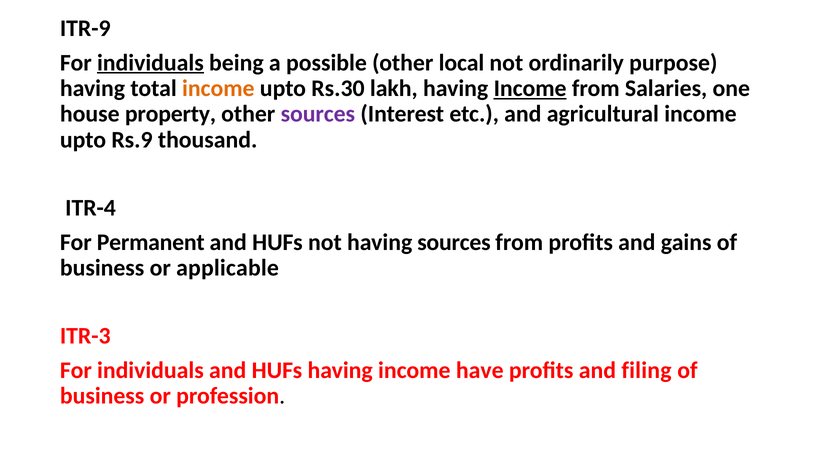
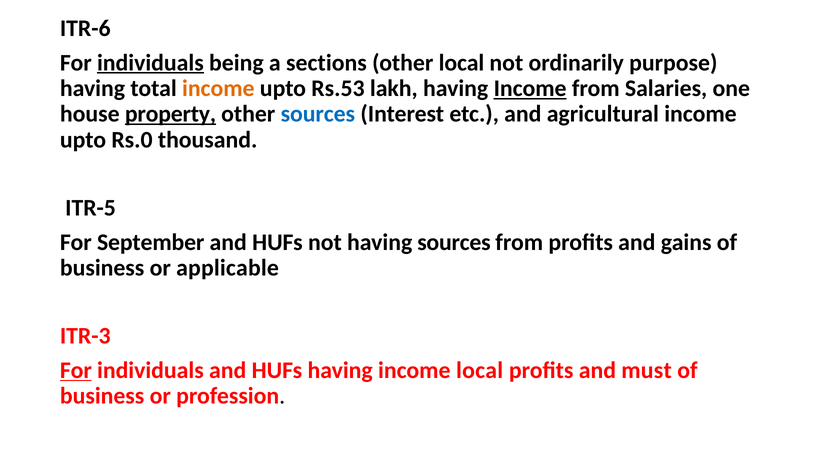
ITR-9: ITR-9 -> ITR-6
possible: possible -> sections
Rs.30: Rs.30 -> Rs.53
property underline: none -> present
sources at (318, 114) colour: purple -> blue
Rs.9: Rs.9 -> Rs.0
ITR-4: ITR-4 -> ITR-5
Permanent: Permanent -> September
For at (76, 370) underline: none -> present
income have: have -> local
filing: filing -> must
